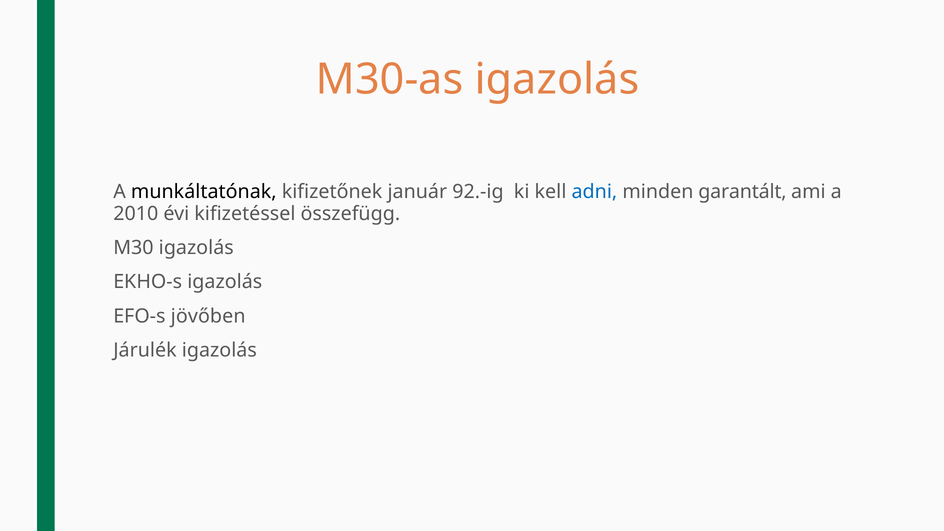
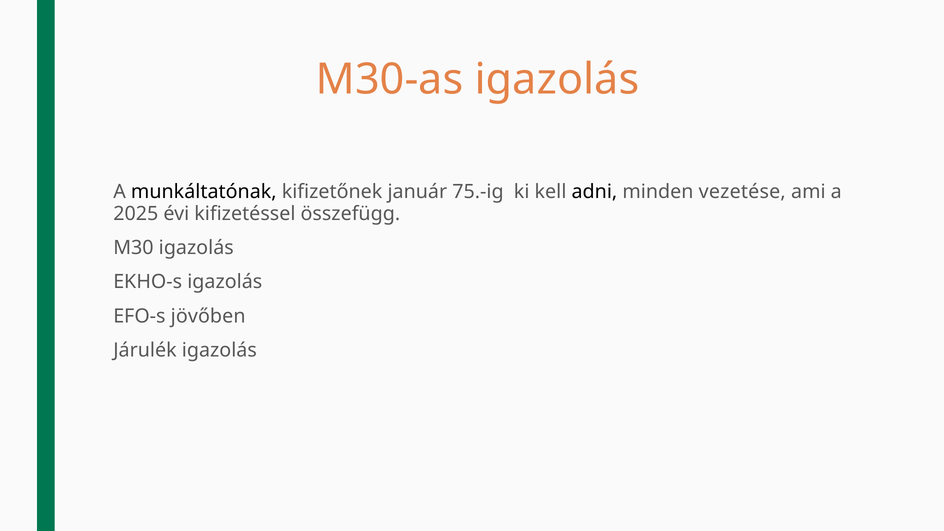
92.-ig: 92.-ig -> 75.-ig
adni colour: blue -> black
garantált: garantált -> vezetése
2010: 2010 -> 2025
